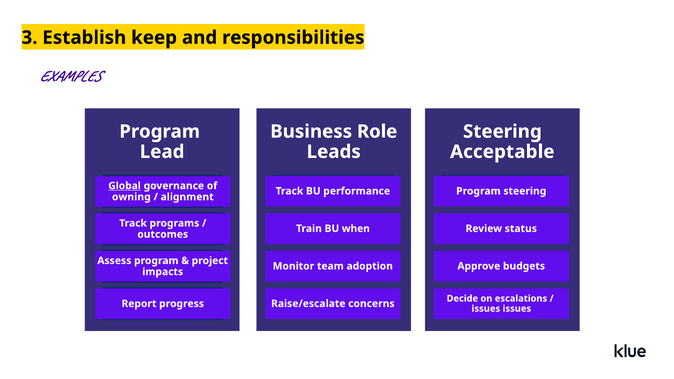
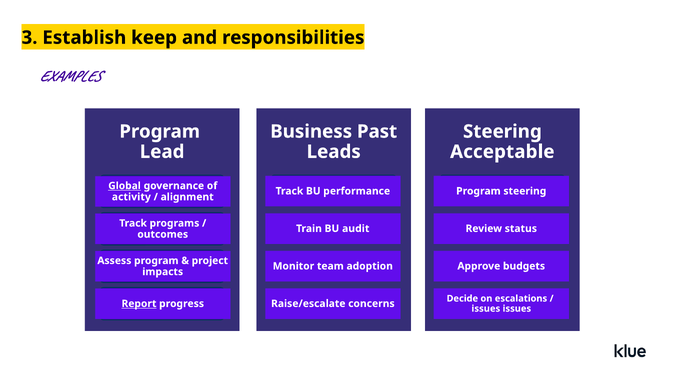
Role: Role -> Past
owning: owning -> activity
when: when -> audit
Report underline: none -> present
